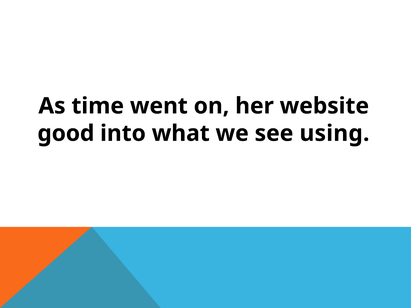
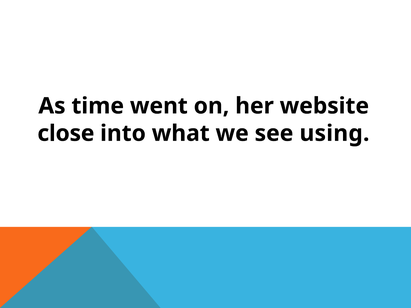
good: good -> close
